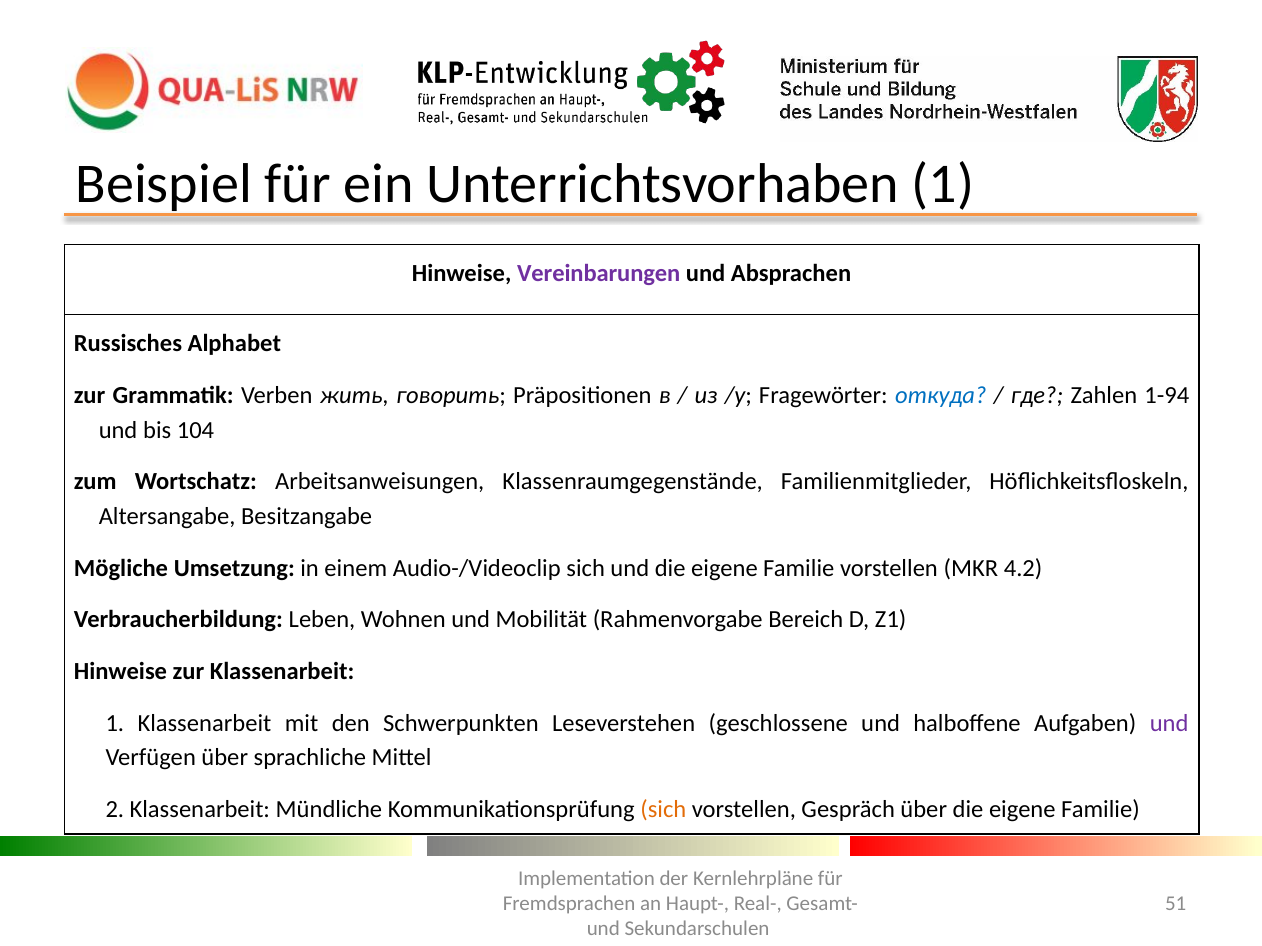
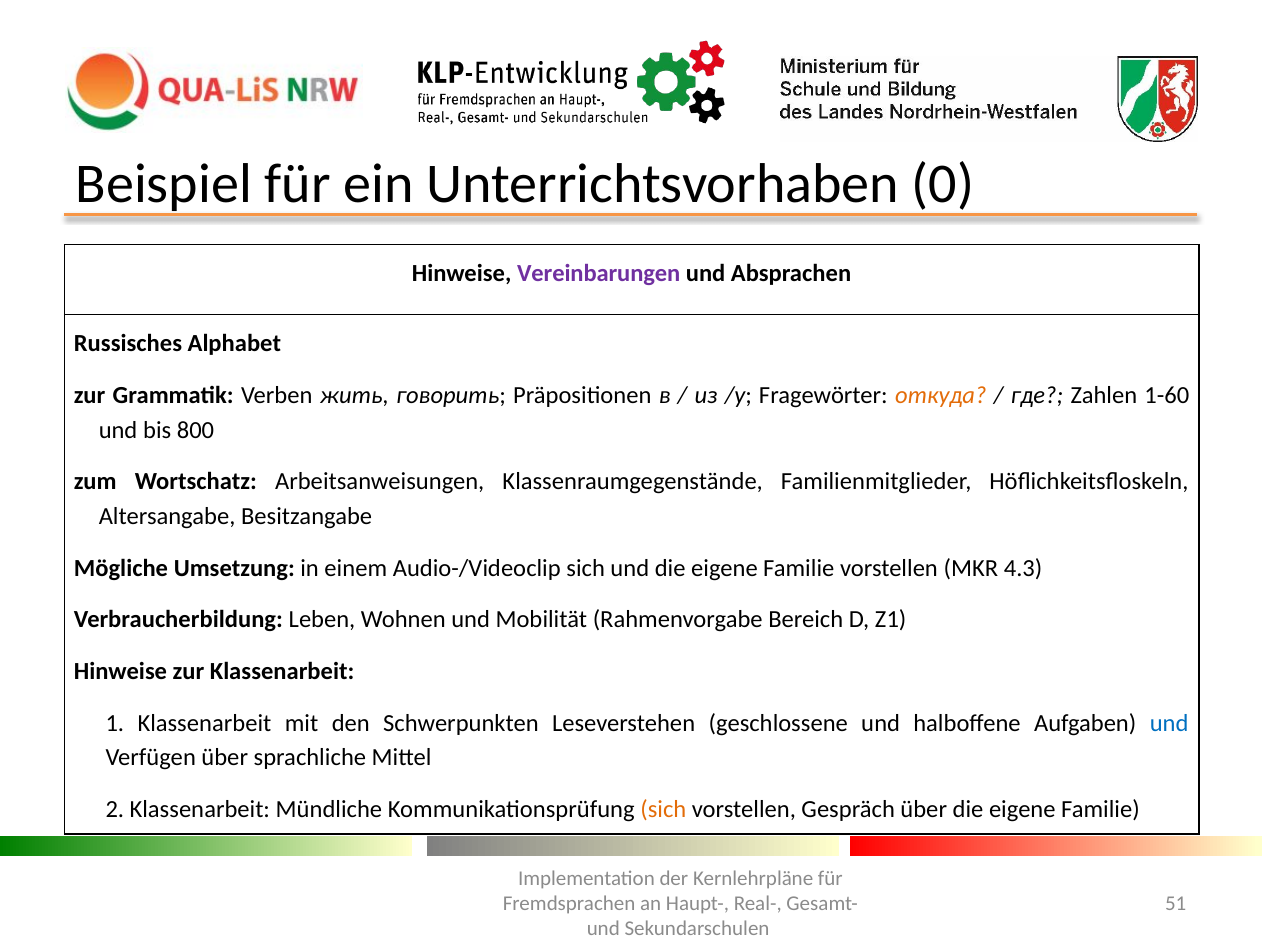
Unterrichtsvorhaben 1: 1 -> 0
откуда colour: blue -> orange
1-94: 1-94 -> 1-60
104: 104 -> 800
4.2: 4.2 -> 4.3
und at (1169, 724) colour: purple -> blue
